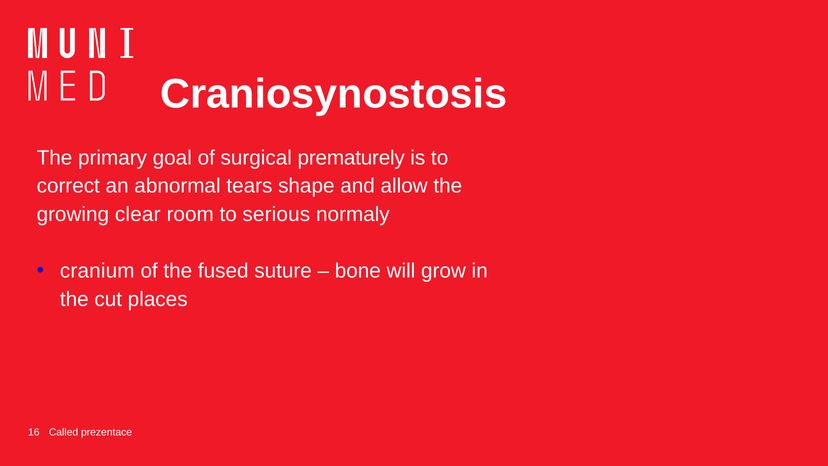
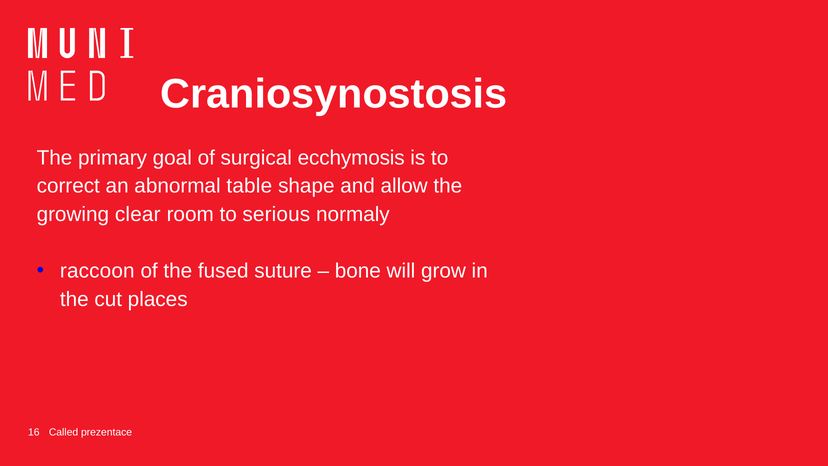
prematurely: prematurely -> ecchymosis
tears: tears -> table
cranium: cranium -> raccoon
